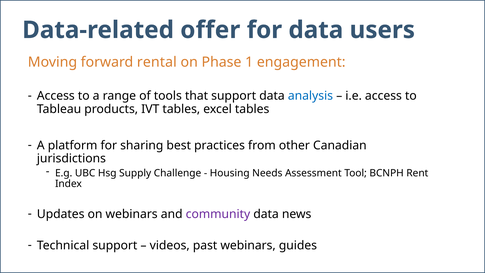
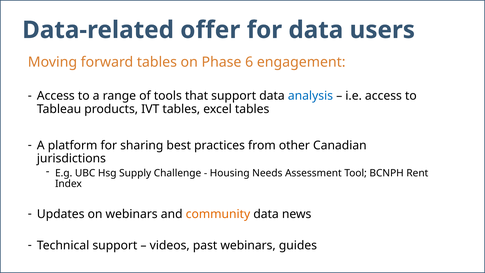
forward rental: rental -> tables
1: 1 -> 6
community colour: purple -> orange
